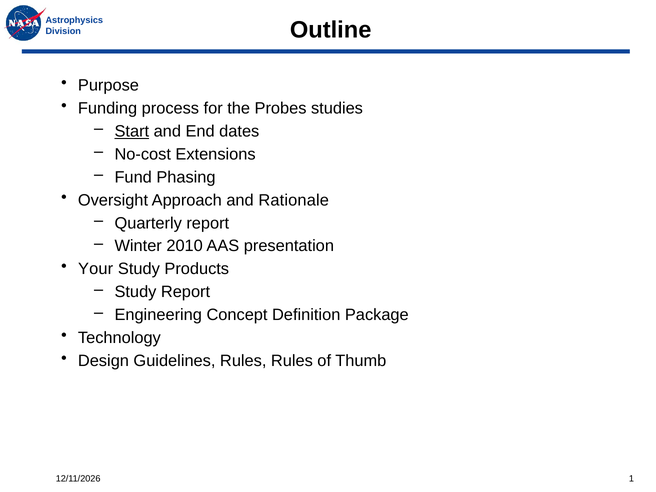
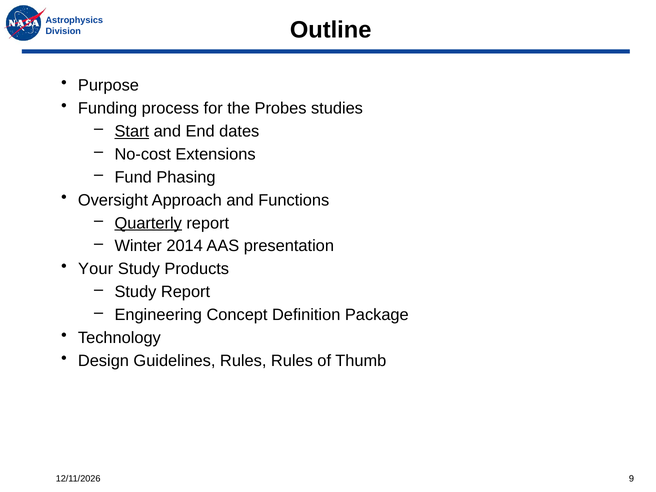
Rationale: Rationale -> Functions
Quarterly underline: none -> present
2010: 2010 -> 2014
1: 1 -> 9
